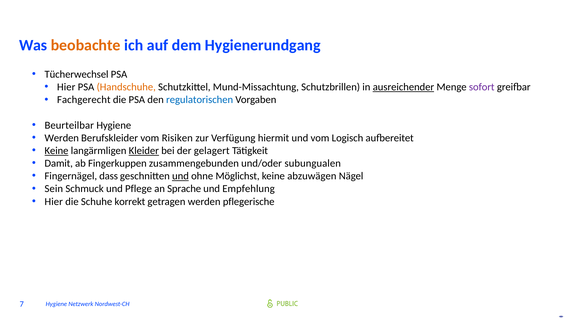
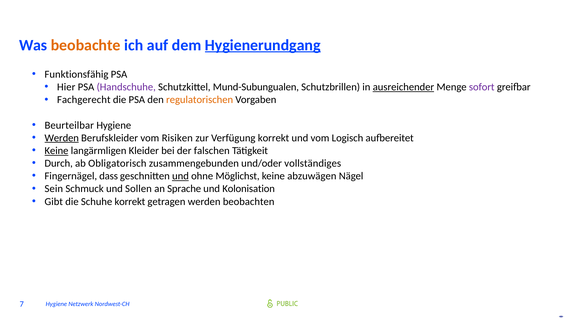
Hygienerundgang underline: none -> present
Tücherwechsel: Tücherwechsel -> Funktionsfähig
Handschuhe colour: orange -> purple
Mund-Missachtung: Mund-Missachtung -> Mund-Subungualen
regulatorischen colour: blue -> orange
Werden at (62, 138) underline: none -> present
Verfügung hiermit: hiermit -> korrekt
Kleider underline: present -> none
gelagert: gelagert -> falschen
Damit: Damit -> Durch
Fingerkuppen: Fingerkuppen -> Obligatorisch
subungualen: subungualen -> vollständiges
Pflege: Pflege -> Sollen
Empfehlung: Empfehlung -> Kolonisation
Hier at (54, 201): Hier -> Gibt
pflegerische: pflegerische -> beobachten
